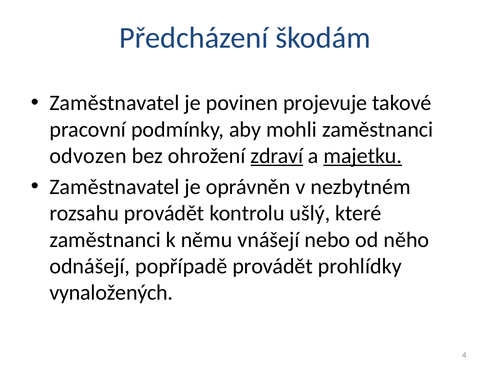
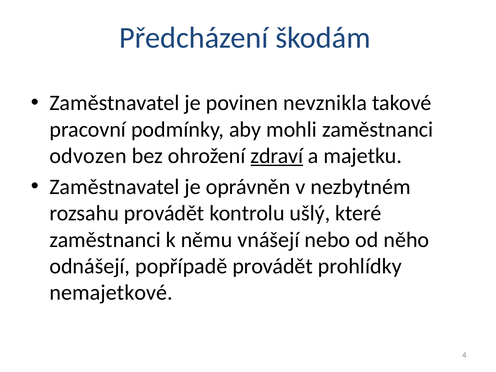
projevuje: projevuje -> nevznikla
majetku underline: present -> none
vynaložených: vynaložených -> nemajetkové
